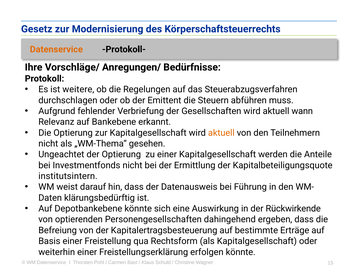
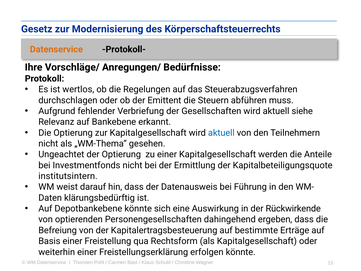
weitere: weitere -> wertlos
wann: wann -> siehe
aktuell at (221, 133) colour: orange -> blue
